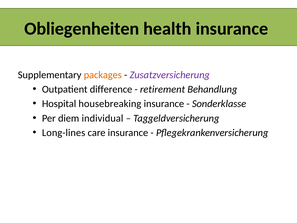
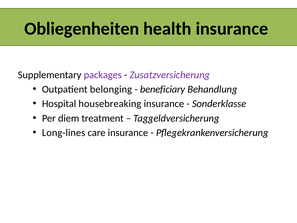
packages colour: orange -> purple
difference: difference -> belonging
retirement: retirement -> beneficiary
individual: individual -> treatment
